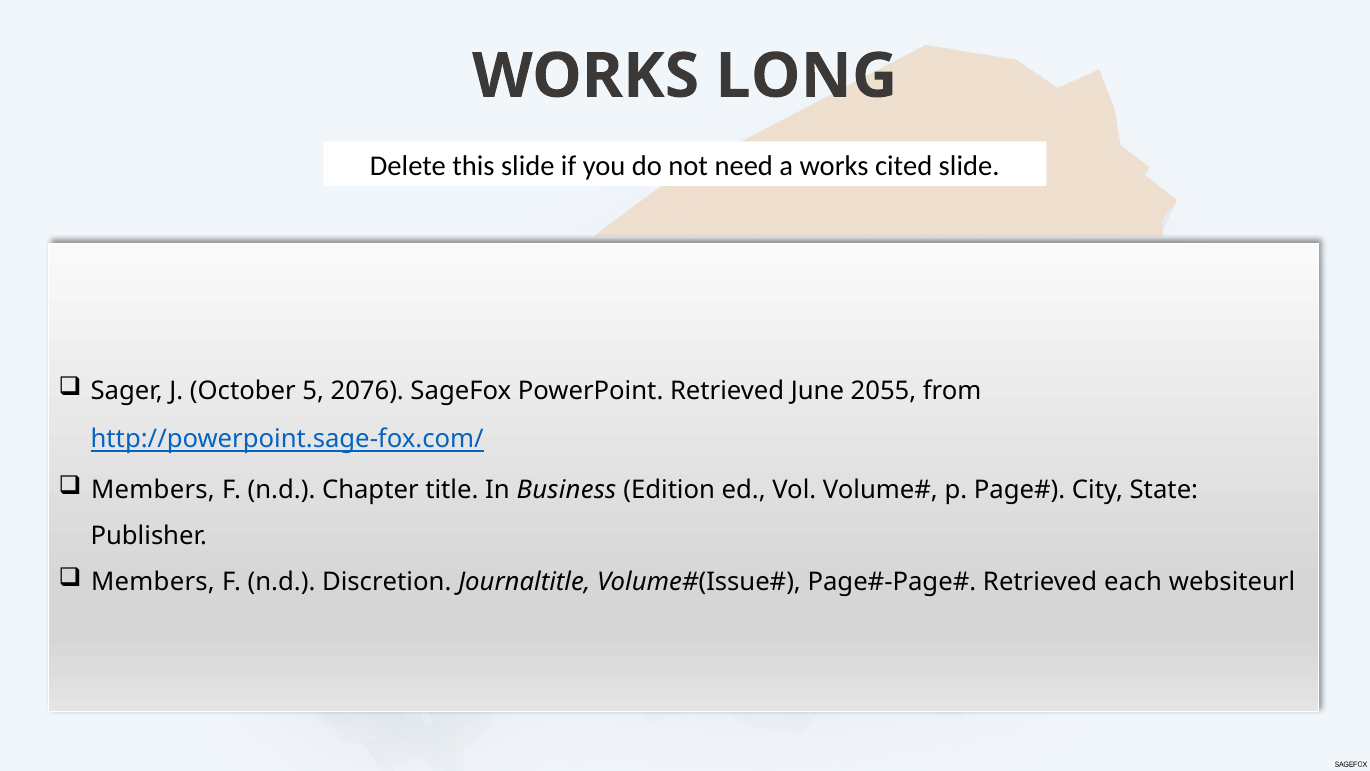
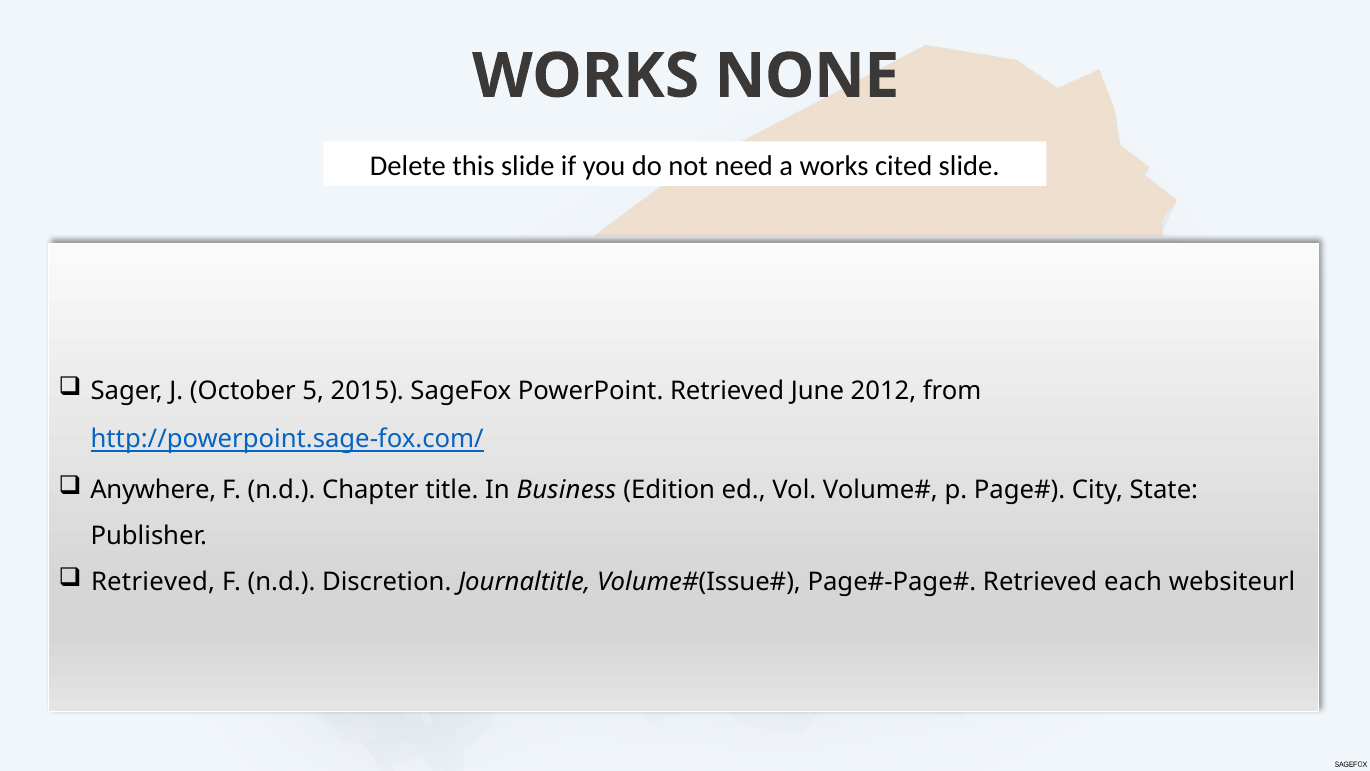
LONG: LONG -> NONE
2076: 2076 -> 2015
2055: 2055 -> 2012
Members at (153, 490): Members -> Anywhere
Members at (153, 582): Members -> Retrieved
